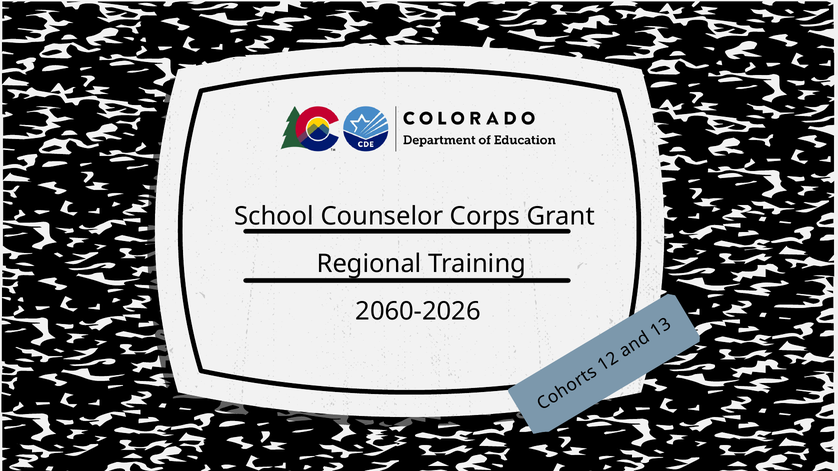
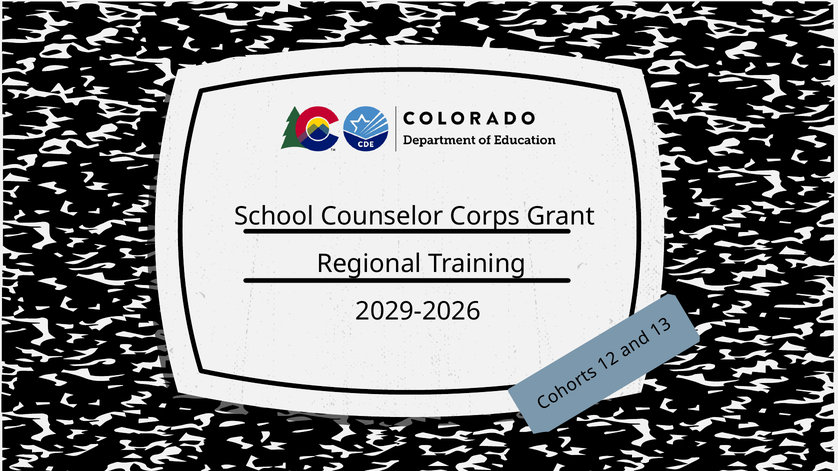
2060-2026: 2060-2026 -> 2029-2026
